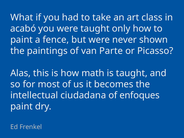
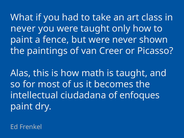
acabó at (23, 29): acabó -> never
Parte: Parte -> Creer
